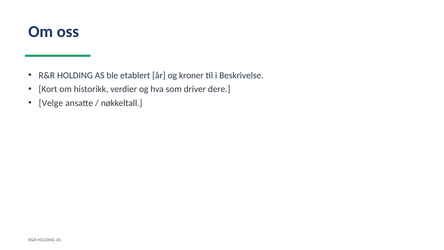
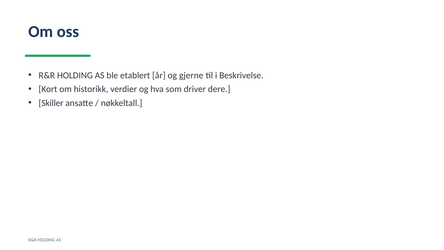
kroner: kroner -> gjerne
Velge: Velge -> Skiller
